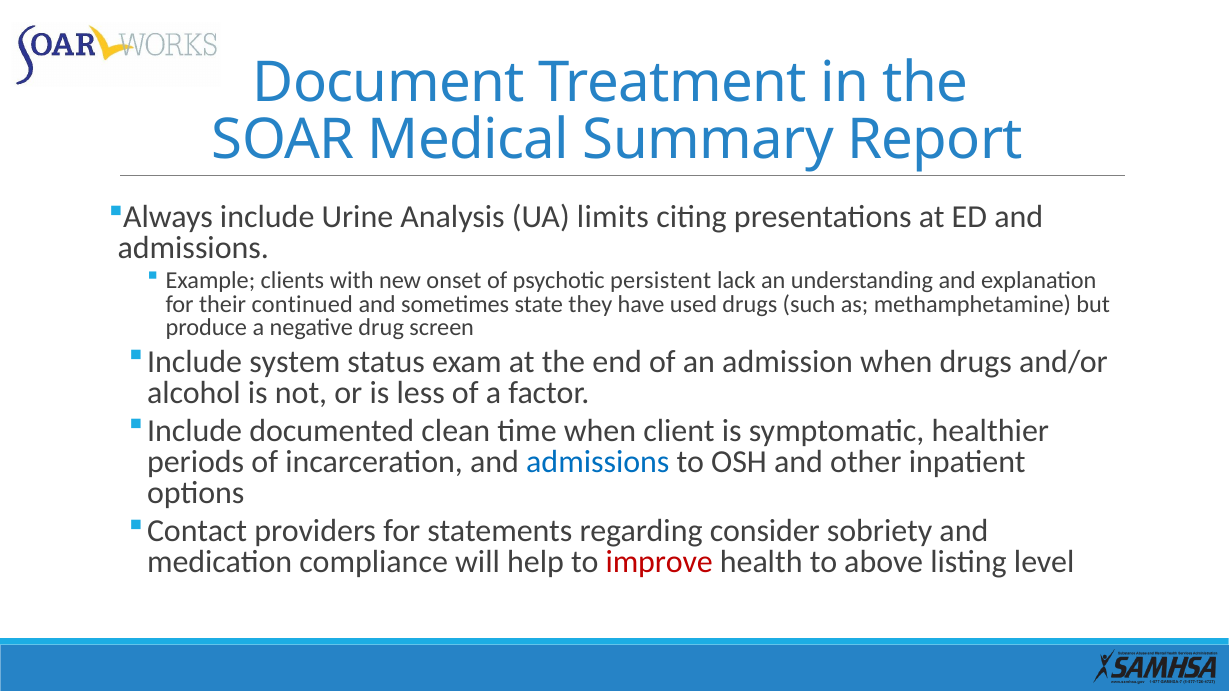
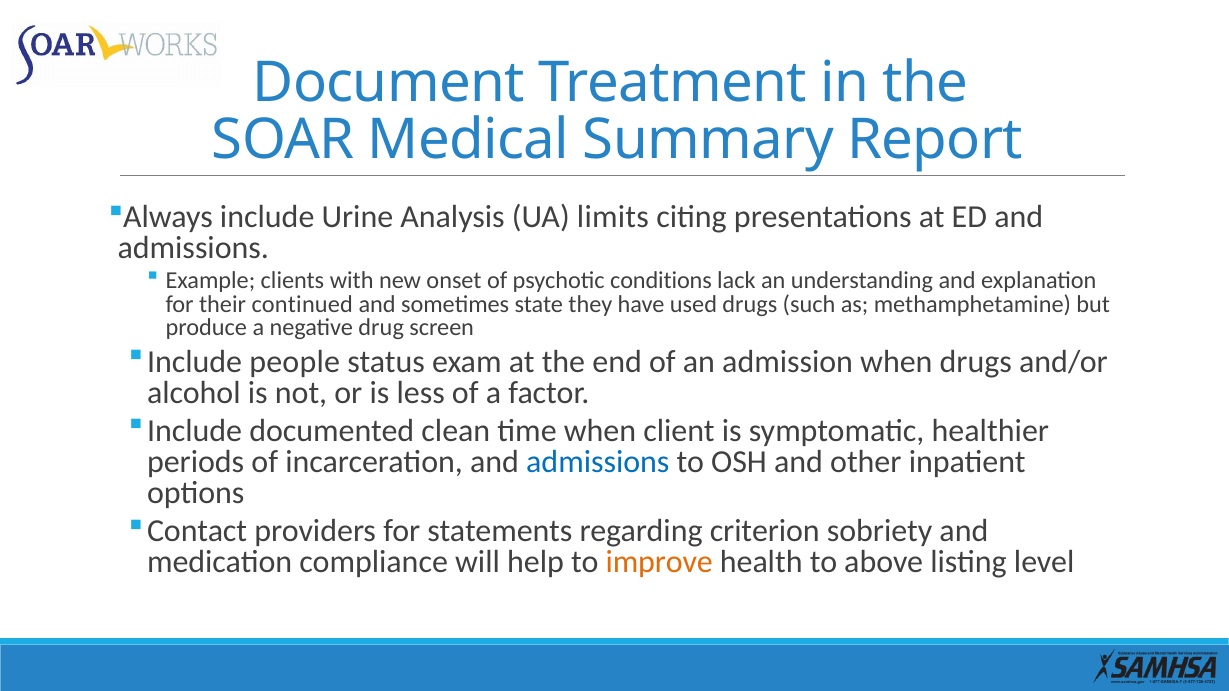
persistent: persistent -> conditions
system: system -> people
consider: consider -> criterion
improve colour: red -> orange
